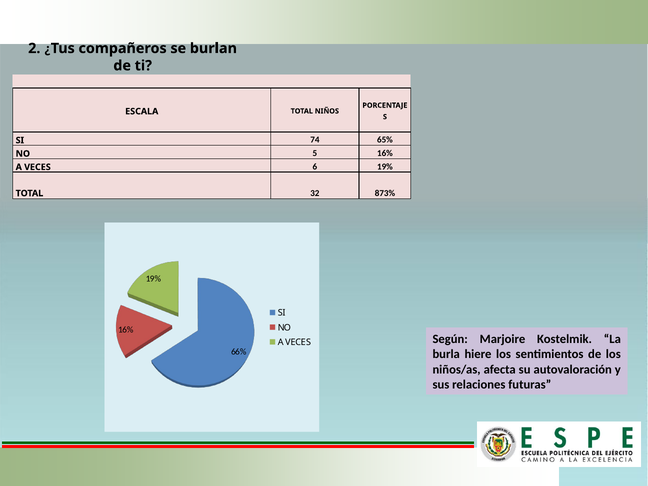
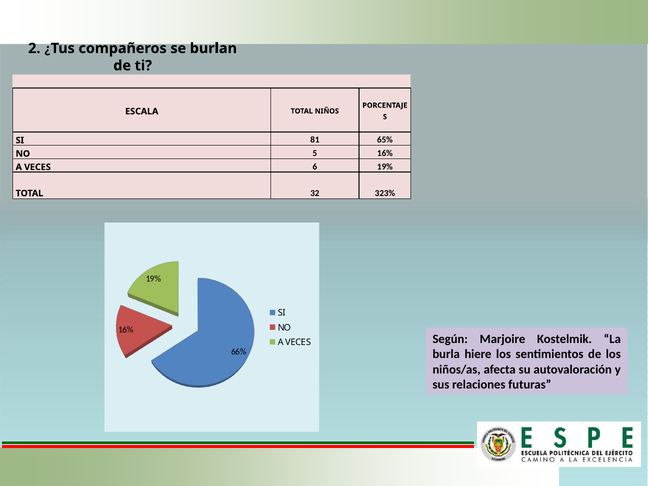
74: 74 -> 81
873%: 873% -> 323%
